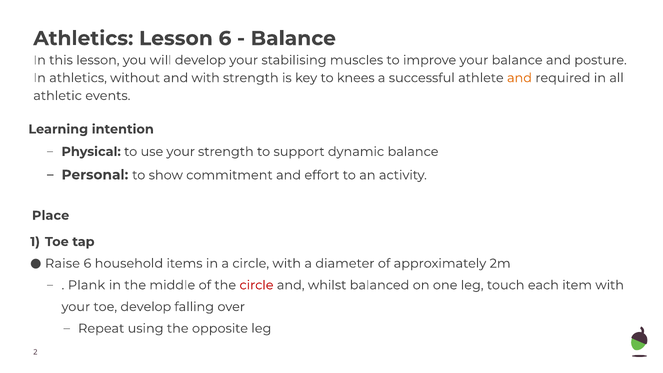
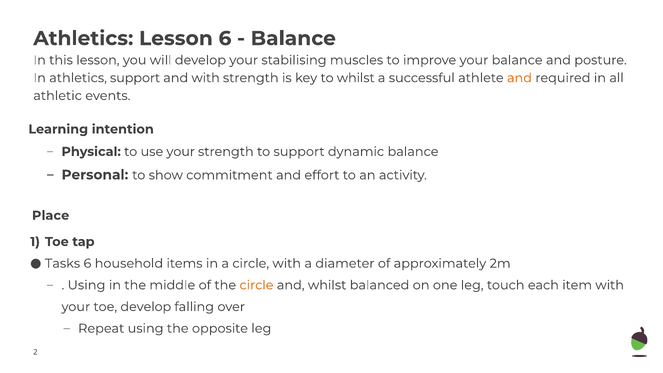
athletics without: without -> support
to knees: knees -> whilst
Raise: Raise -> Tasks
Plank at (86, 285): Plank -> Using
circle at (257, 285) colour: red -> orange
